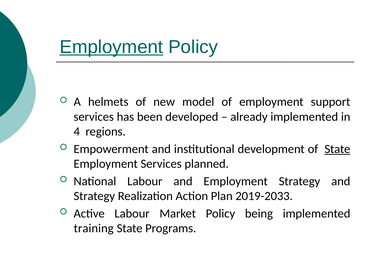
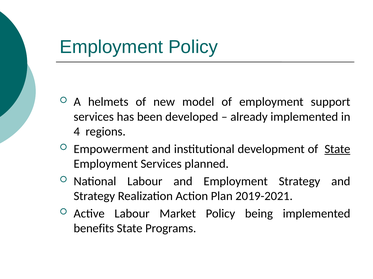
Employment at (111, 47) underline: present -> none
2019-2033: 2019-2033 -> 2019-2021
training: training -> benefits
